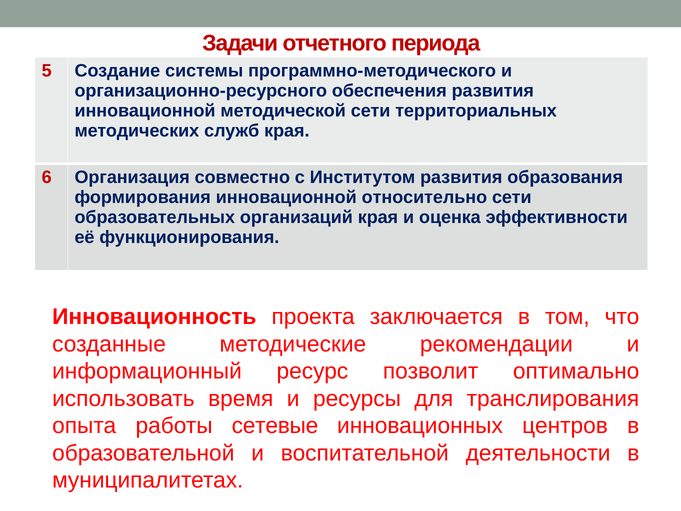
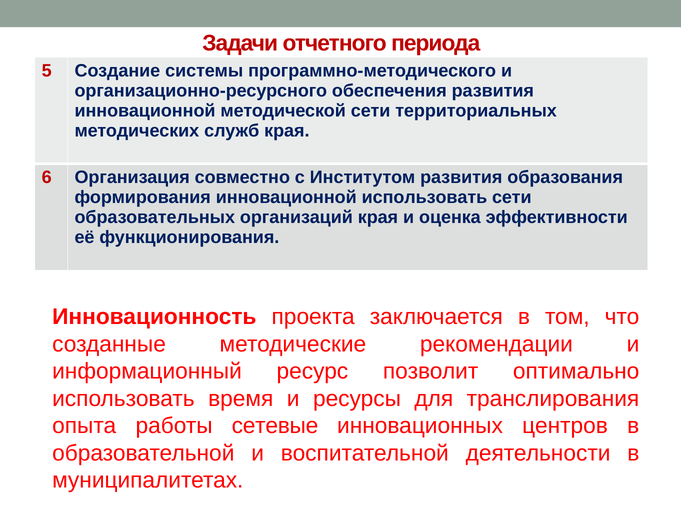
инновационной относительно: относительно -> использовать
